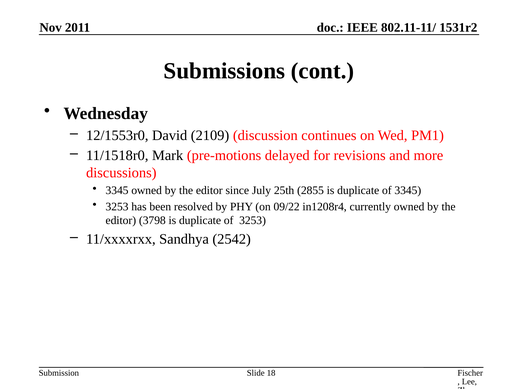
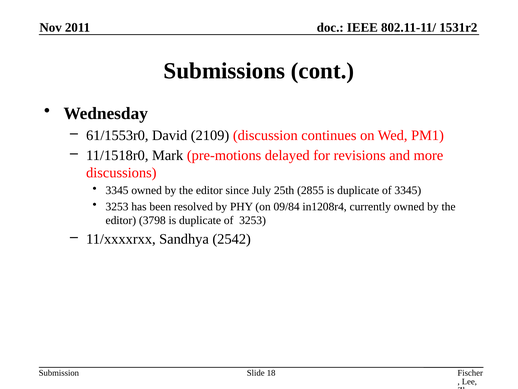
12/1553r0: 12/1553r0 -> 61/1553r0
09/22: 09/22 -> 09/84
